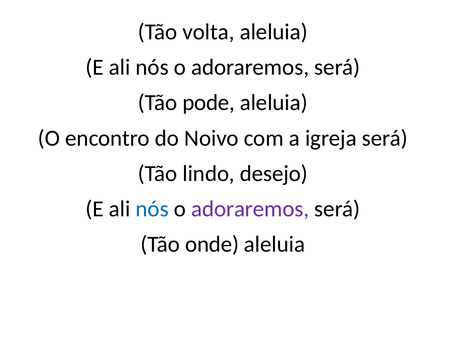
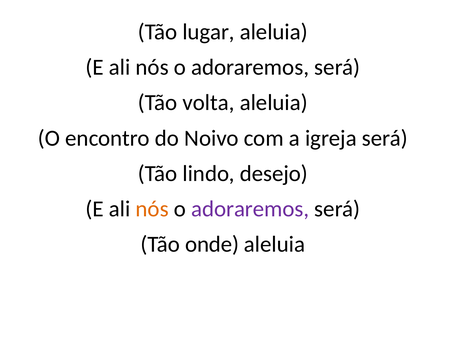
volta: volta -> lugar
pode: pode -> volta
nós at (152, 209) colour: blue -> orange
